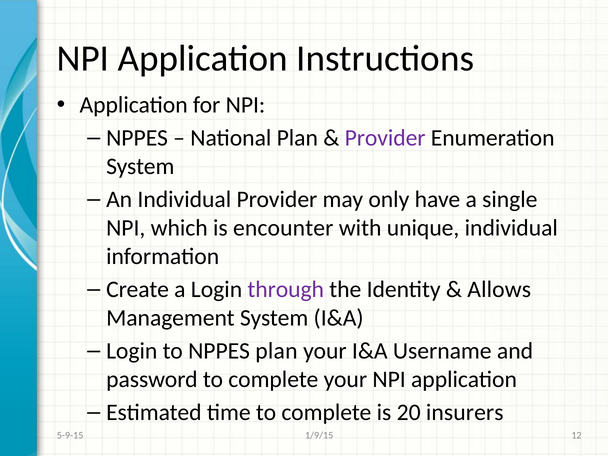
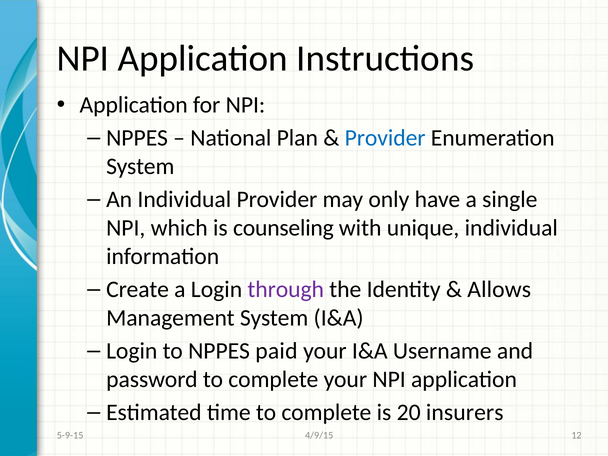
Provider at (385, 138) colour: purple -> blue
encounter: encounter -> counseling
NPPES plan: plan -> paid
1/9/15: 1/9/15 -> 4/9/15
